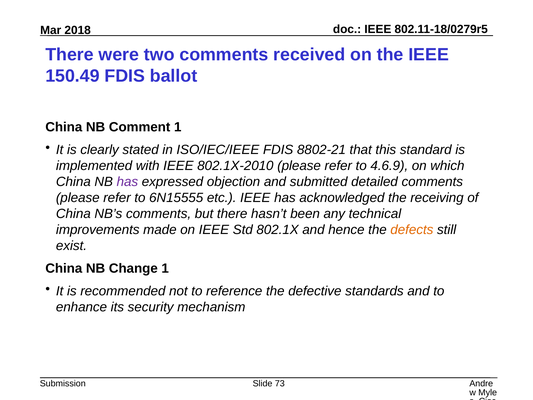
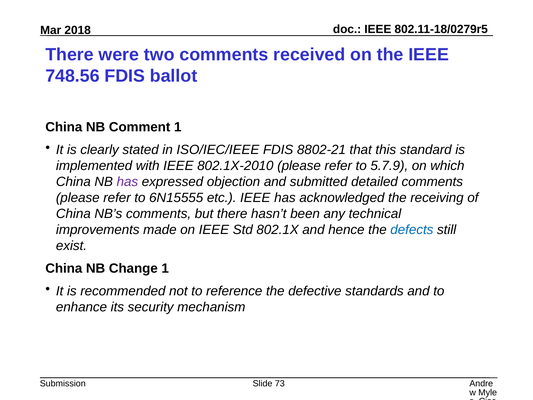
150.49: 150.49 -> 748.56
4.6.9: 4.6.9 -> 5.7.9
defects colour: orange -> blue
